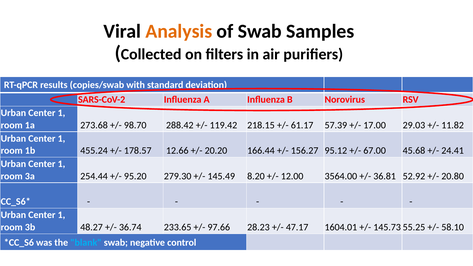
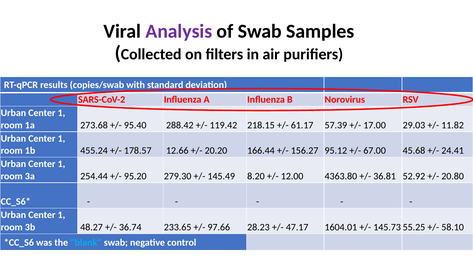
Analysis colour: orange -> purple
98.70: 98.70 -> 95.40
3564.00: 3564.00 -> 4363.80
